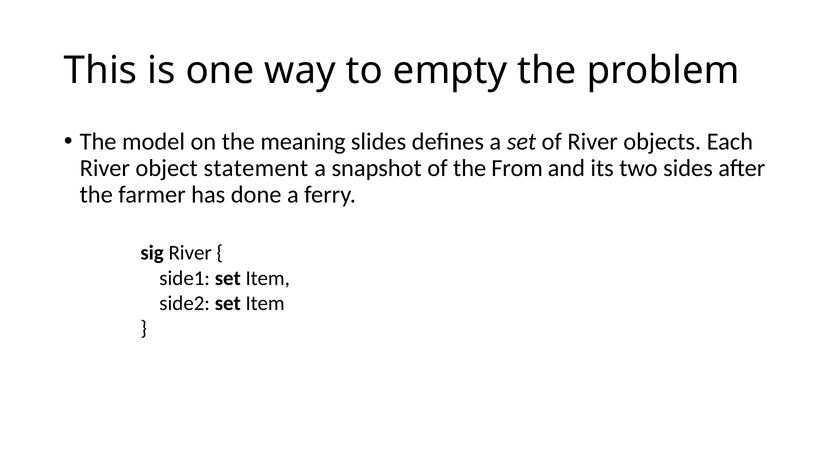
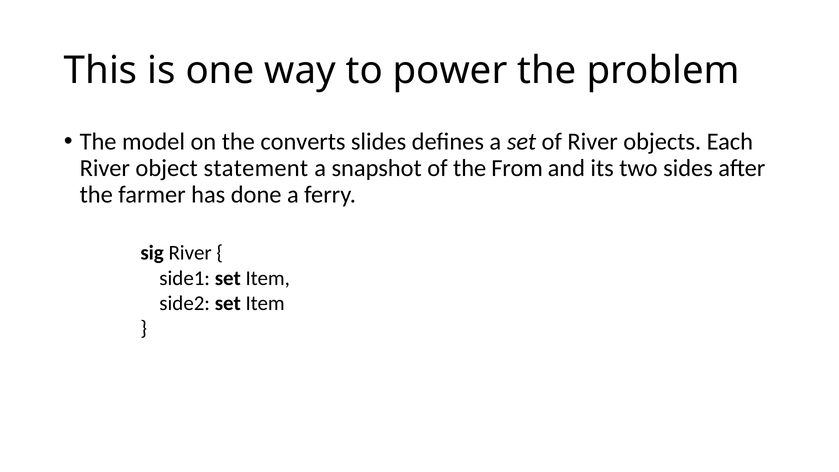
empty: empty -> power
meaning: meaning -> converts
